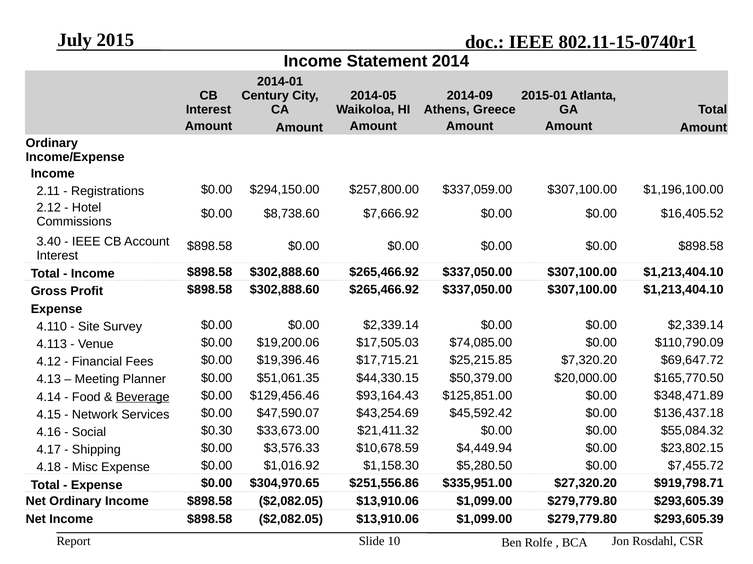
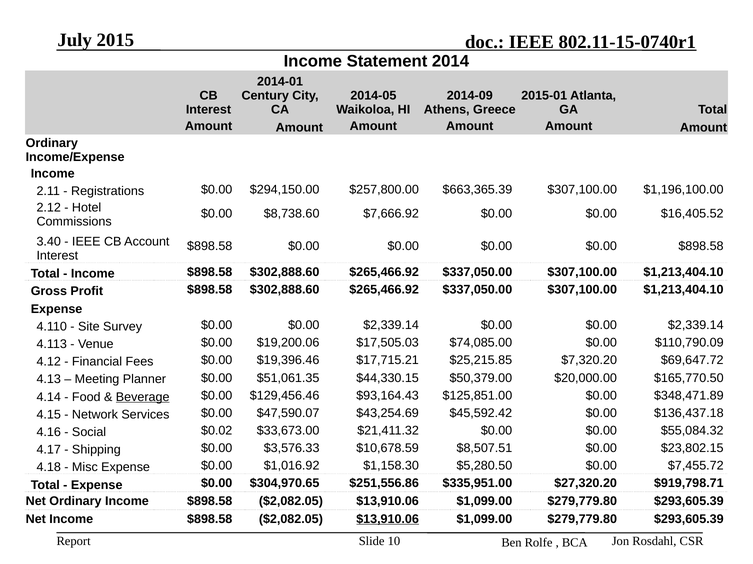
$337,059.00: $337,059.00 -> $663,365.39
$0.30: $0.30 -> $0.02
$4,449.94: $4,449.94 -> $8,507.51
$13,910.06 at (388, 520) underline: none -> present
